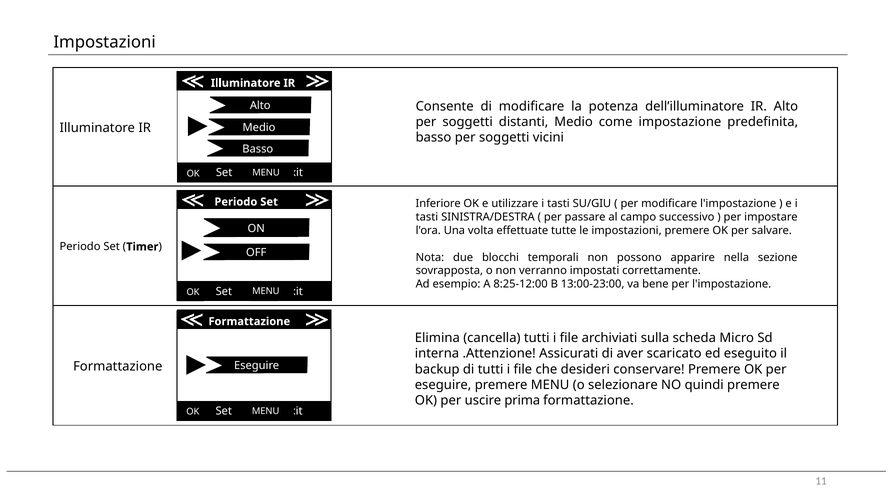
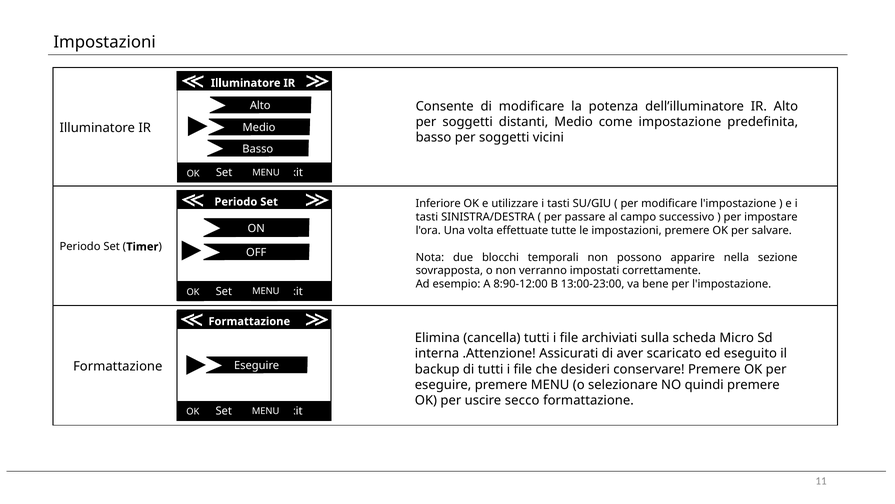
8:25-12:00: 8:25-12:00 -> 8:90-12:00
prima: prima -> secco
